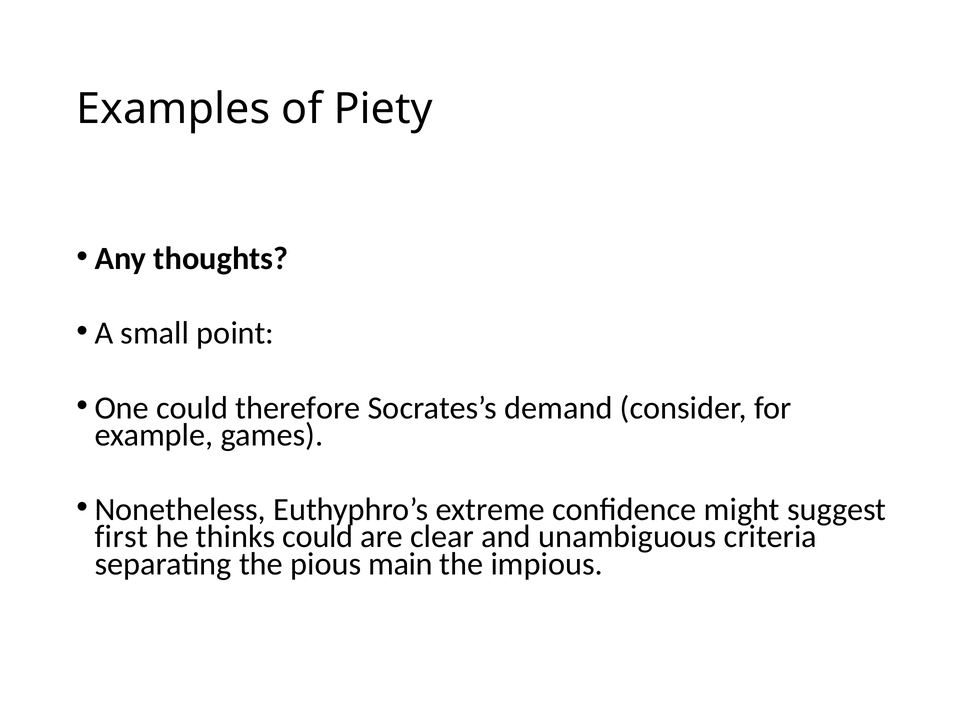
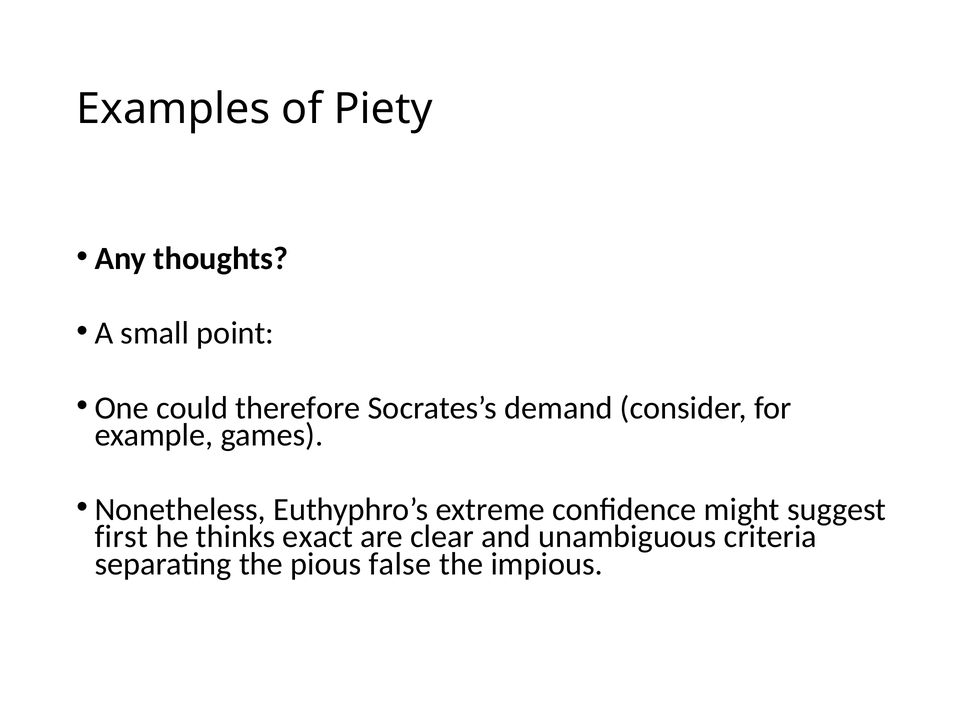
thinks could: could -> exact
main: main -> false
